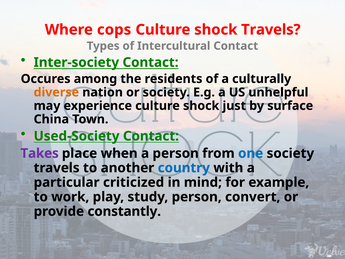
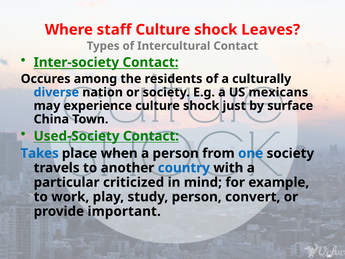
cops: cops -> staff
shock Travels: Travels -> Leaves
diverse colour: orange -> blue
unhelpful: unhelpful -> mexicans
Takes colour: purple -> blue
constantly: constantly -> important
